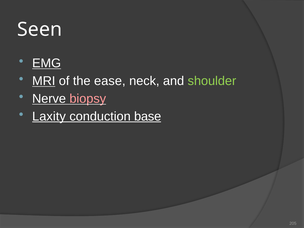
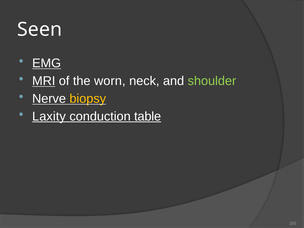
ease: ease -> worn
biopsy colour: pink -> yellow
base: base -> table
